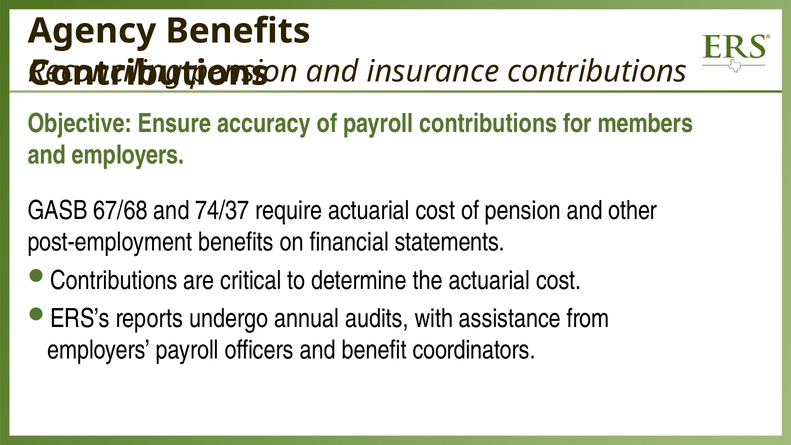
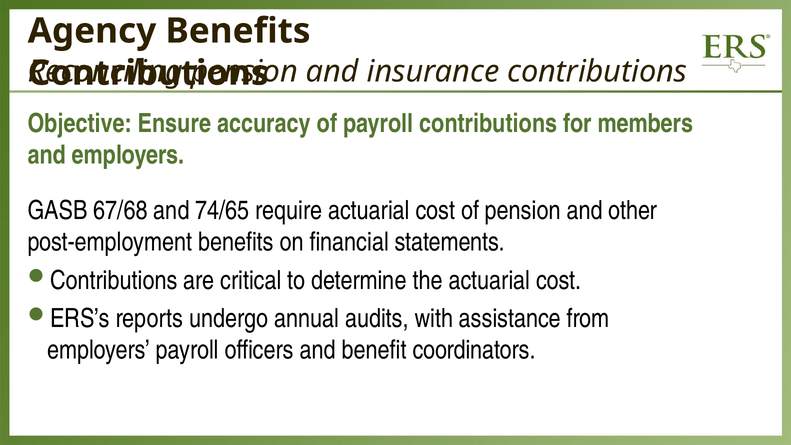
74/37: 74/37 -> 74/65
